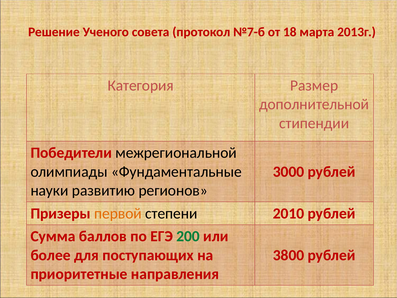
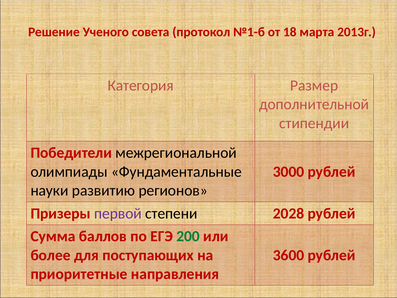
№7-б: №7-б -> №1-б
первой colour: orange -> purple
2010: 2010 -> 2028
3800: 3800 -> 3600
